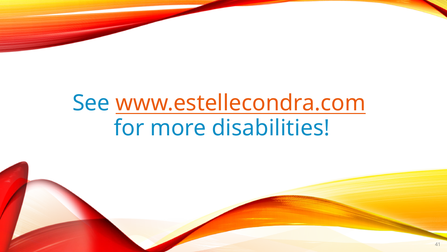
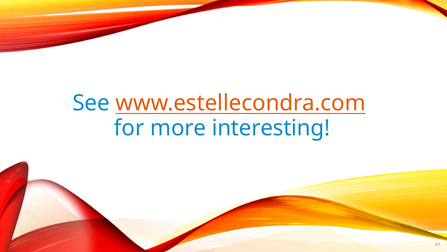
disabilities: disabilities -> interesting
